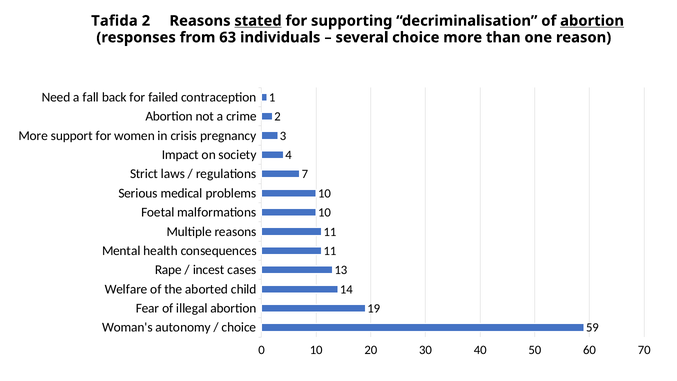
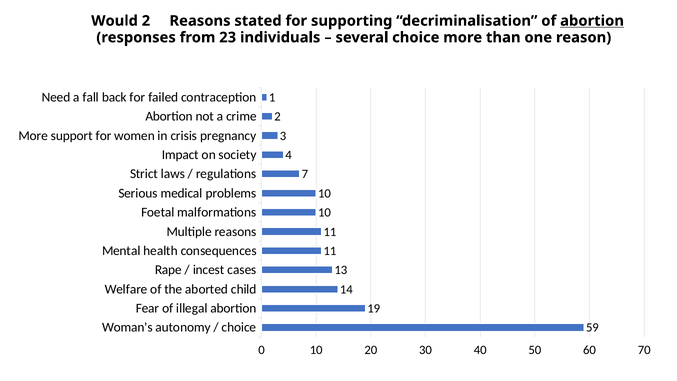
Tafida: Tafida -> Would
stated underline: present -> none
63: 63 -> 23
